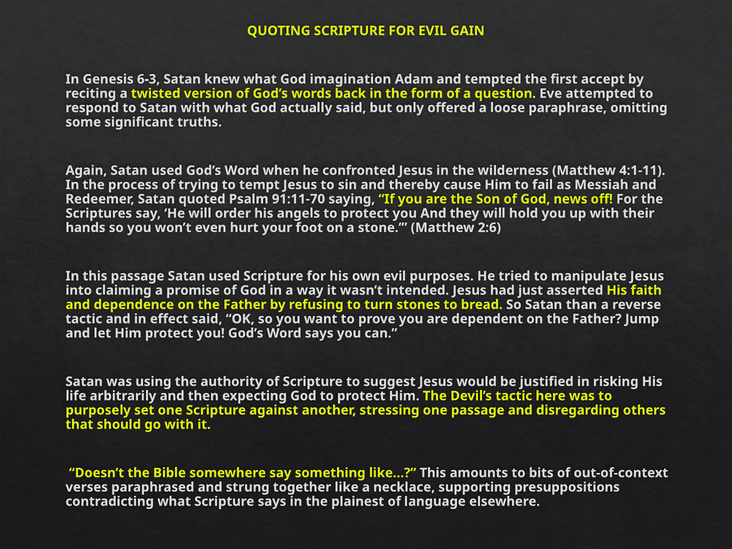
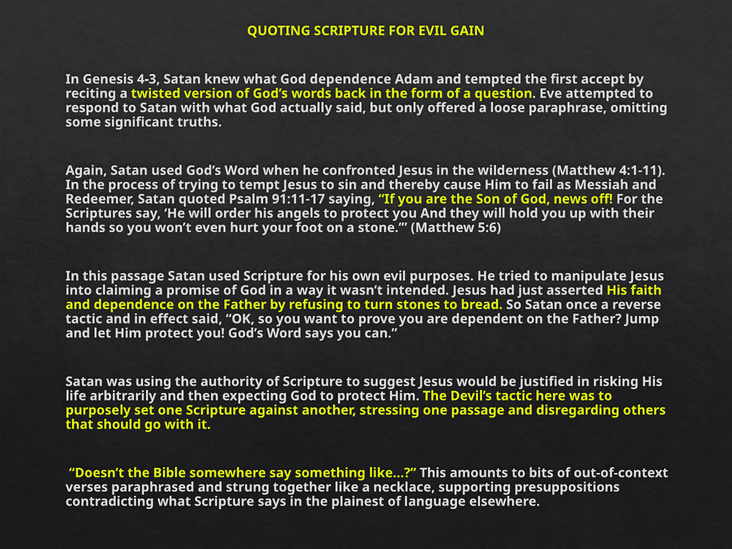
6-3: 6-3 -> 4-3
God imagination: imagination -> dependence
91:11-70: 91:11-70 -> 91:11-17
2:6: 2:6 -> 5:6
than: than -> once
